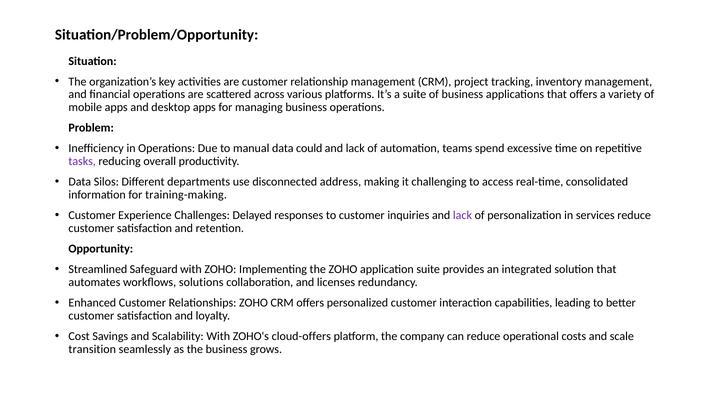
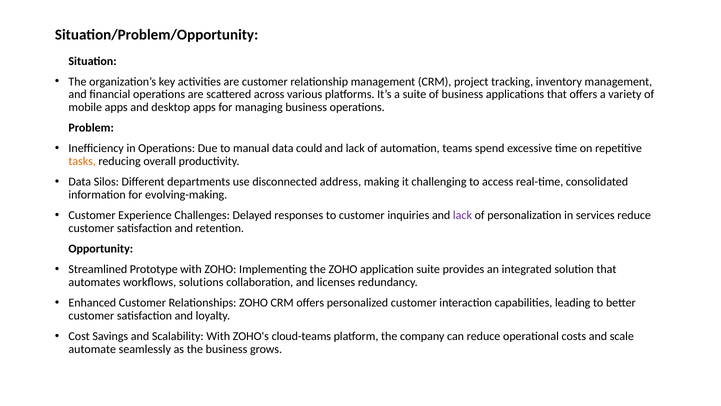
tasks colour: purple -> orange
training-making: training-making -> evolving-making
Safeguard: Safeguard -> Prototype
cloud-offers: cloud-offers -> cloud-teams
transition: transition -> automate
